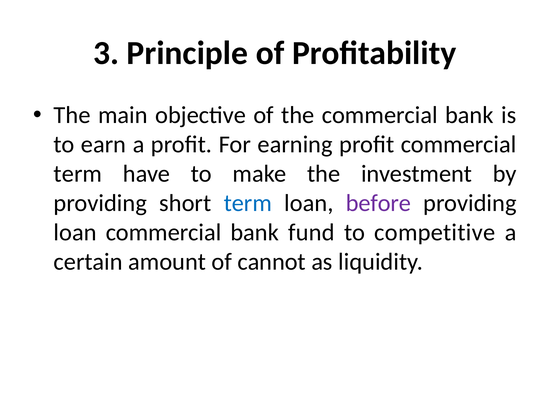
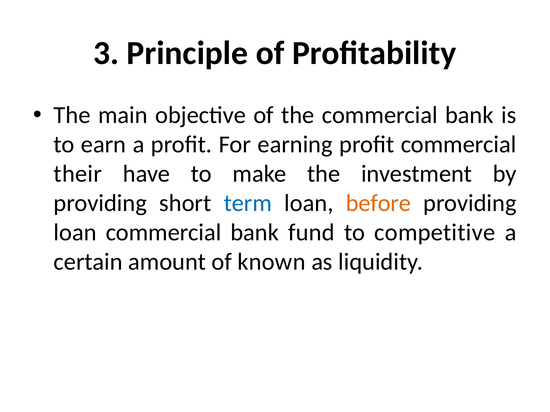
term at (78, 174): term -> their
before colour: purple -> orange
cannot: cannot -> known
